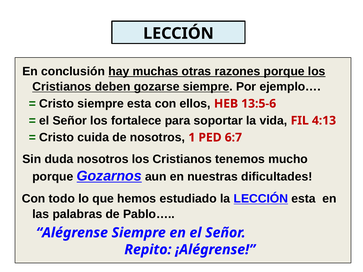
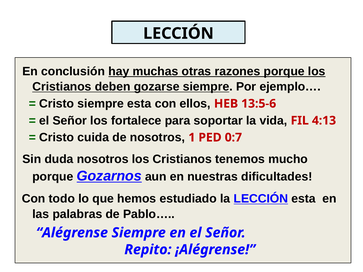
6:7: 6:7 -> 0:7
